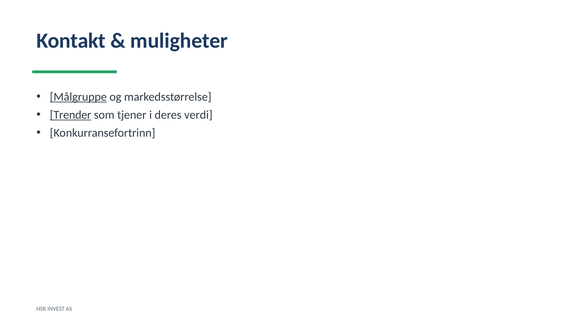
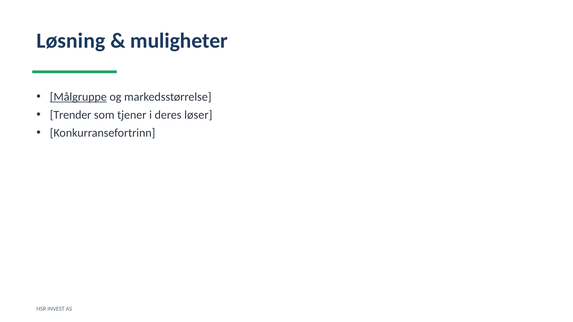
Kontakt: Kontakt -> Løsning
Trender underline: present -> none
verdi: verdi -> løser
